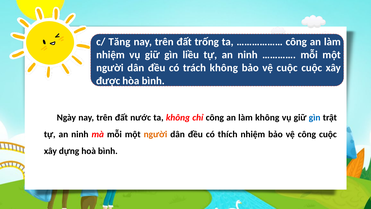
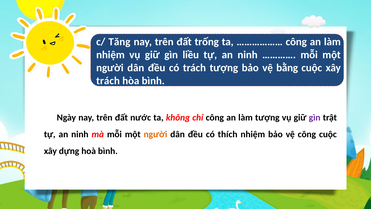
trách không: không -> tượng
vệ cuộc: cuộc -> bằng
được at (108, 81): được -> trách
làm không: không -> tượng
gìn at (315, 117) colour: blue -> purple
